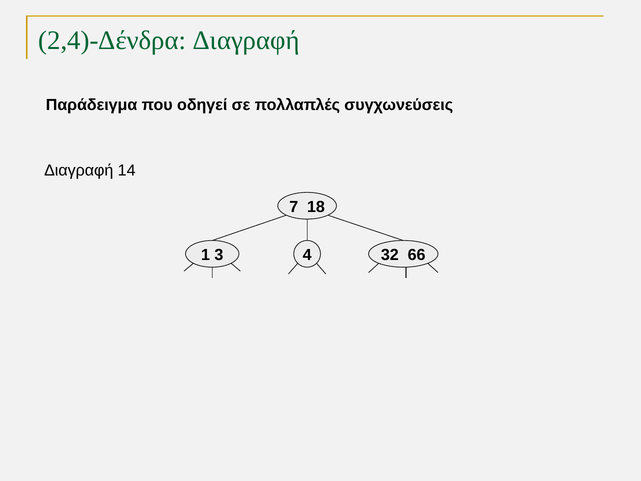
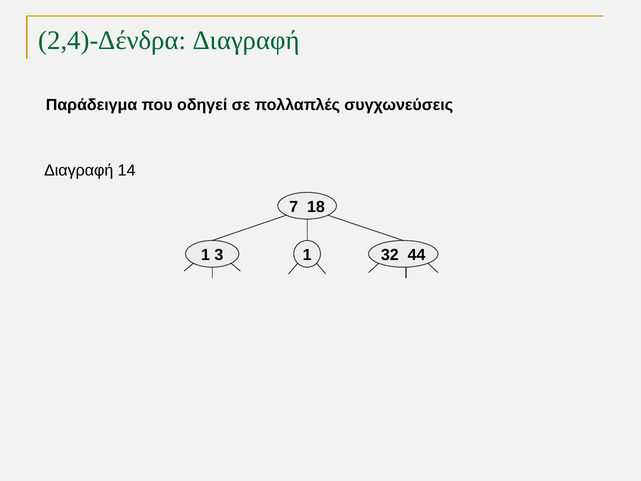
3 4: 4 -> 1
66: 66 -> 44
